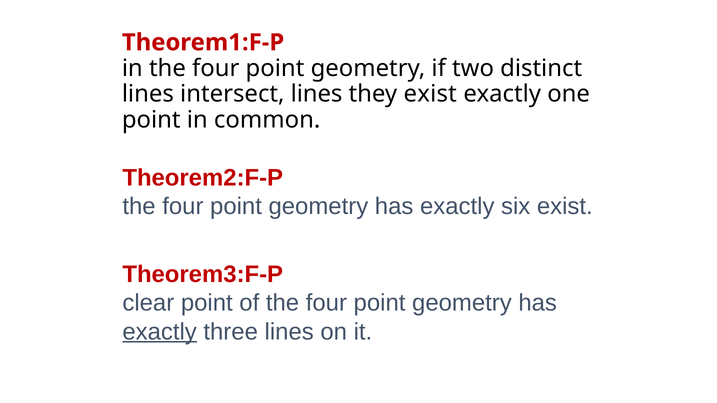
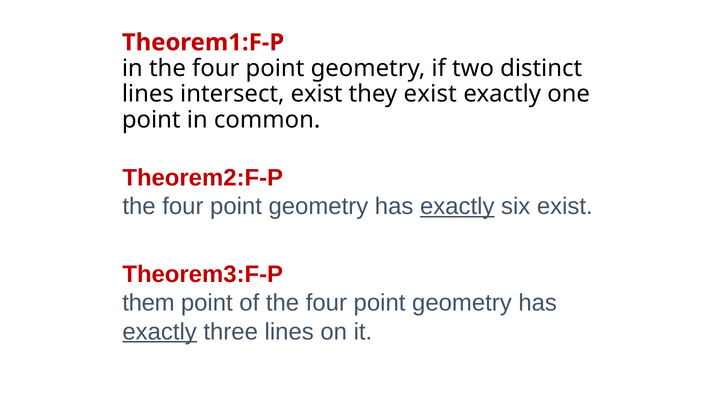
intersect lines: lines -> exist
exactly at (457, 207) underline: none -> present
clear: clear -> them
